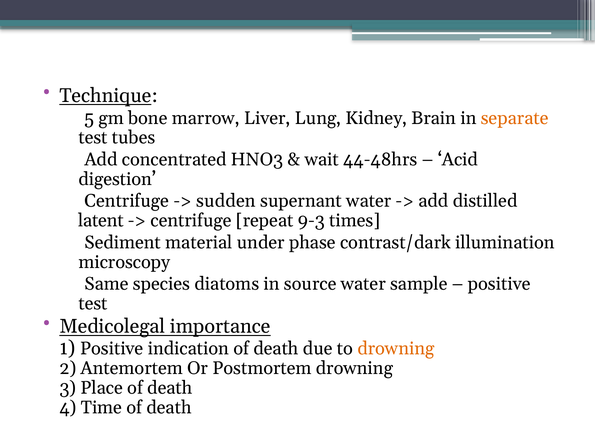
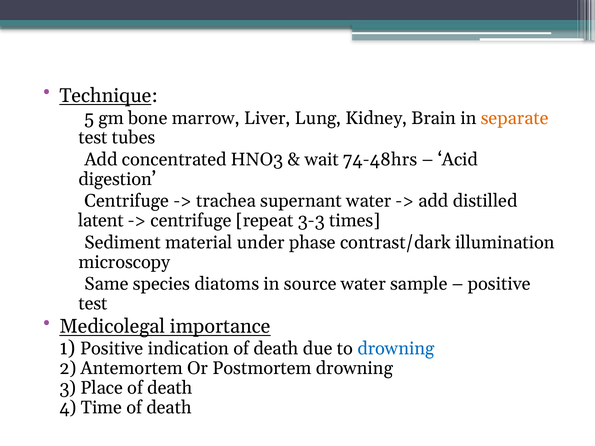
44-48hrs: 44-48hrs -> 74-48hrs
sudden: sudden -> trachea
9-3: 9-3 -> 3-3
drowning at (396, 349) colour: orange -> blue
